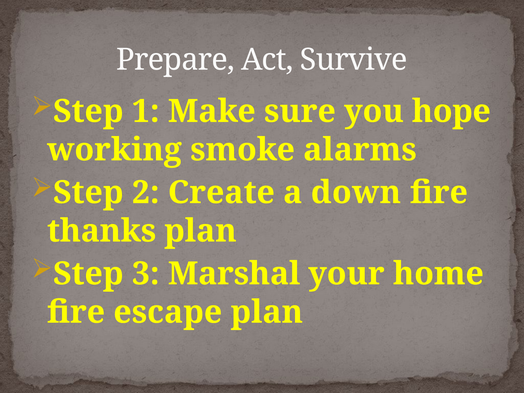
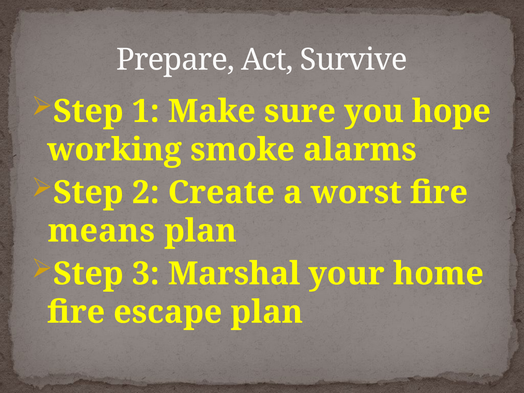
down: down -> worst
thanks: thanks -> means
